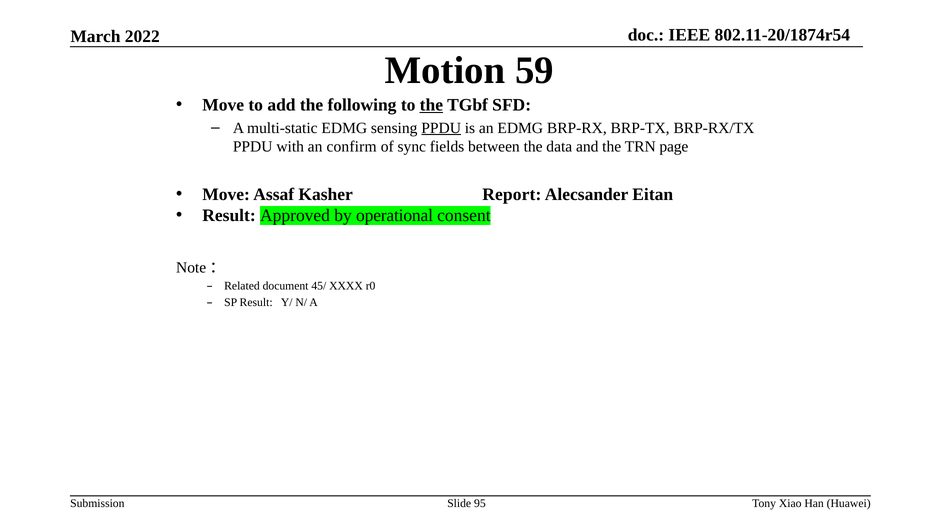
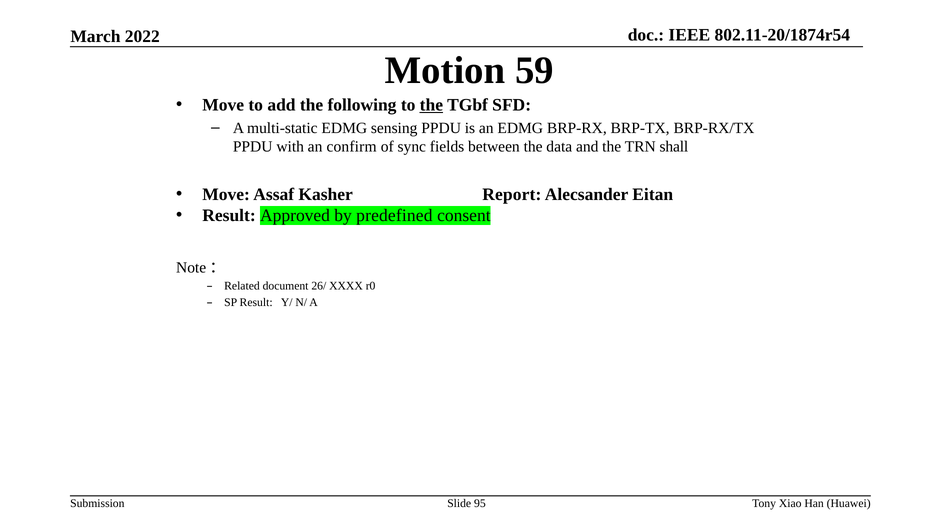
PPDU at (441, 128) underline: present -> none
page: page -> shall
operational: operational -> predefined
45/: 45/ -> 26/
